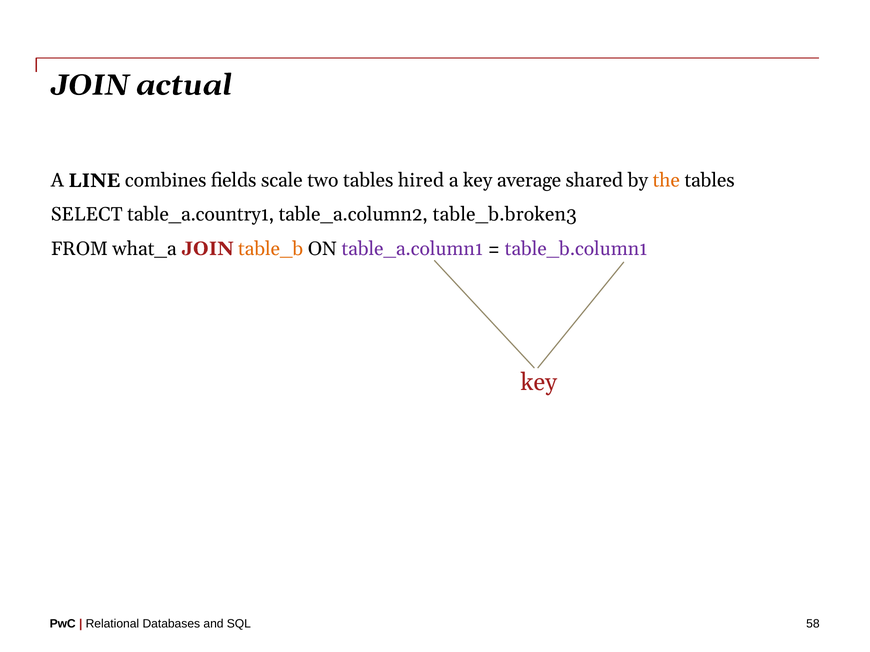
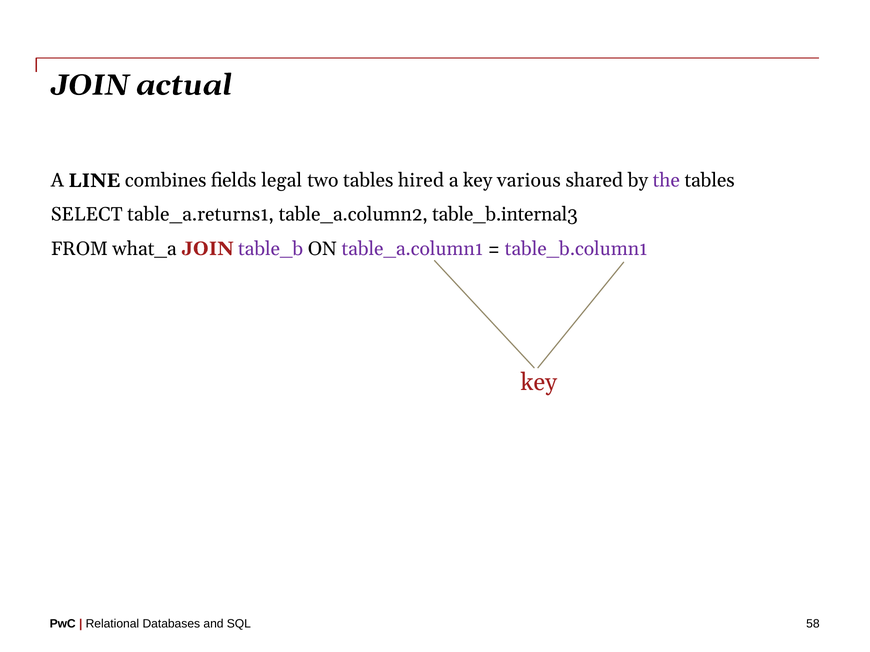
scale: scale -> legal
average: average -> various
the colour: orange -> purple
table_a.country1: table_a.country1 -> table_a.returns1
table_b.broken3: table_b.broken3 -> table_b.internal3
table_b colour: orange -> purple
